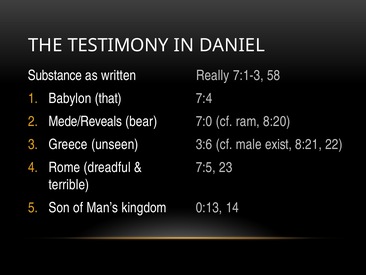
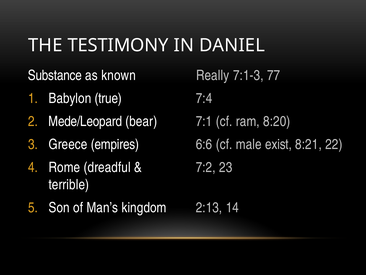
written: written -> known
58: 58 -> 77
that: that -> true
Mede/Reveals: Mede/Reveals -> Mede/Leopard
7:0: 7:0 -> 7:1
unseen: unseen -> empires
3:6: 3:6 -> 6:6
7:5: 7:5 -> 7:2
0:13: 0:13 -> 2:13
